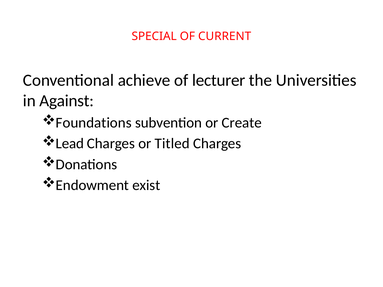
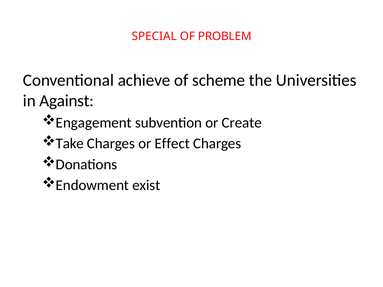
CURRENT: CURRENT -> PROBLEM
lecturer: lecturer -> scheme
Foundations: Foundations -> Engagement
Lead: Lead -> Take
Titled: Titled -> Effect
